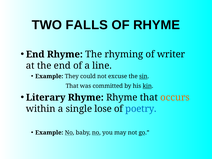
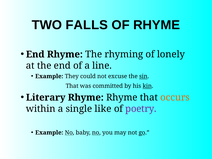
writer: writer -> lonely
lose: lose -> like
poetry colour: blue -> purple
